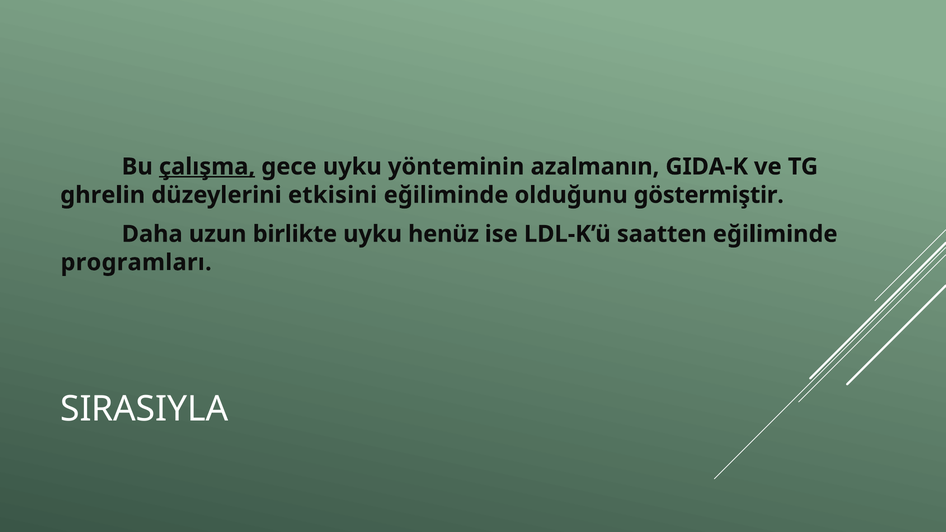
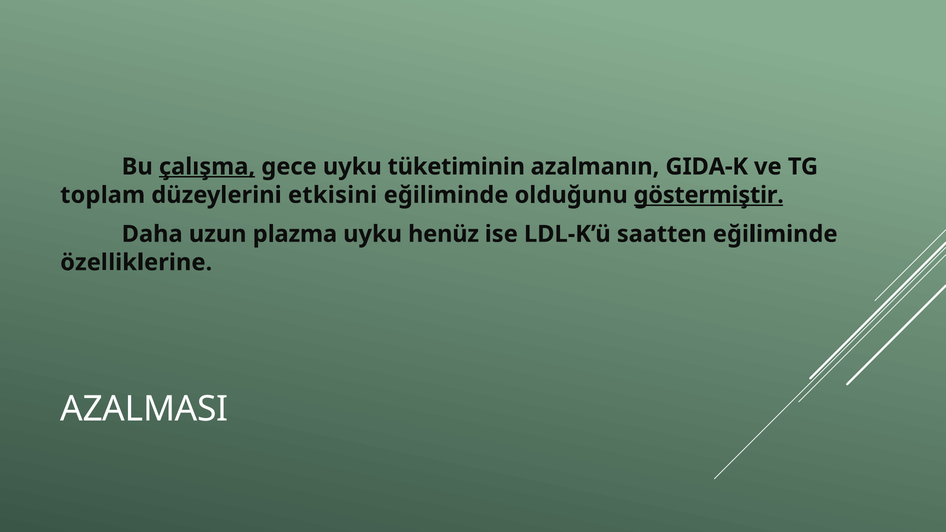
yönteminin: yönteminin -> tüketiminin
ghrelin: ghrelin -> toplam
göstermiştir underline: none -> present
birlikte: birlikte -> plazma
programları: programları -> özelliklerine
SIRASIYLA: SIRASIYLA -> AZALMASI
